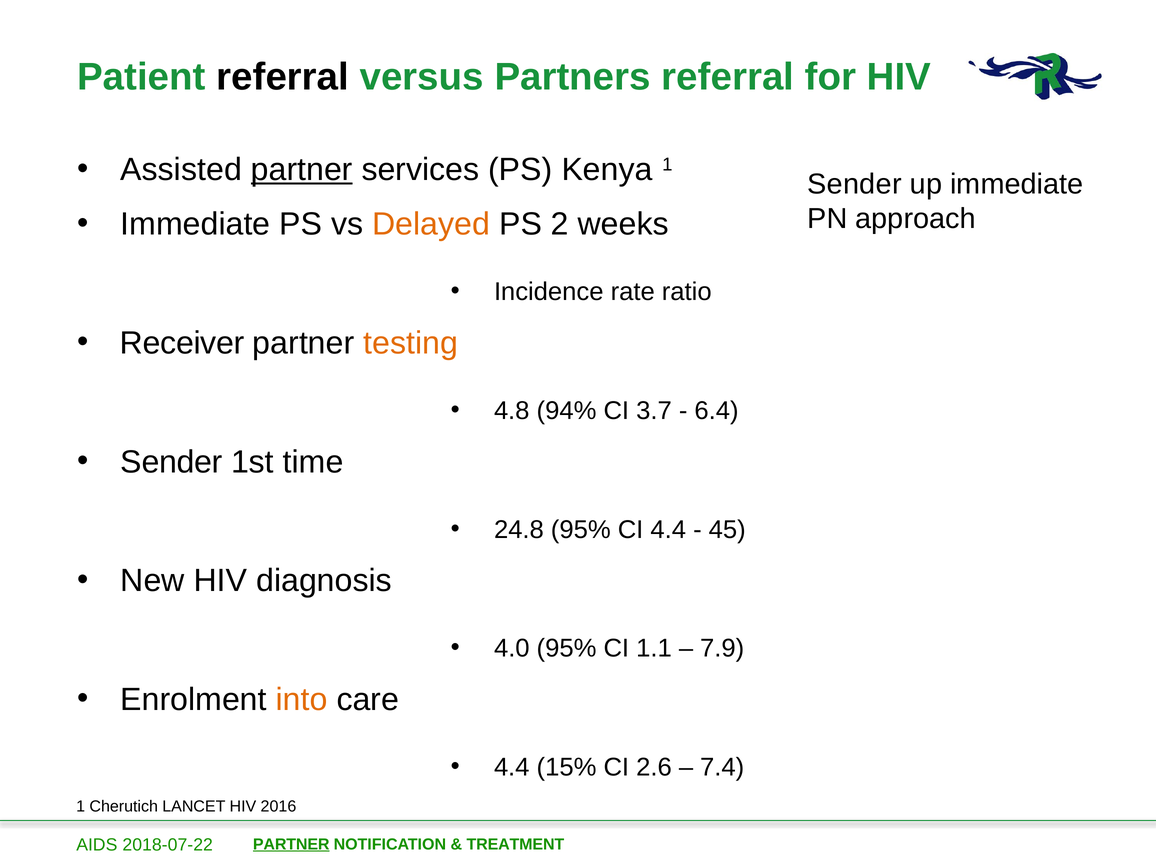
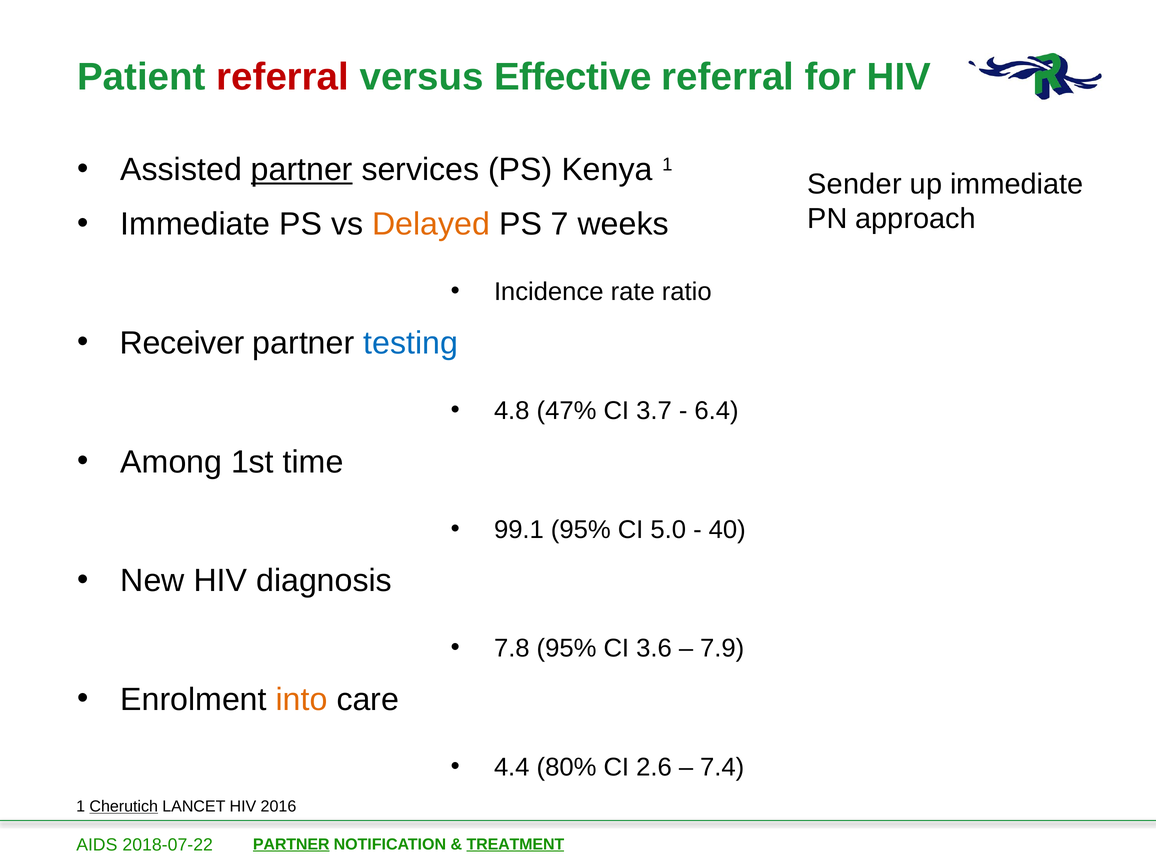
referral at (283, 77) colour: black -> red
Partners: Partners -> Effective
2: 2 -> 7
testing colour: orange -> blue
94%: 94% -> 47%
Sender at (171, 462): Sender -> Among
24.8: 24.8 -> 99.1
CI 4.4: 4.4 -> 5.0
45: 45 -> 40
4.0: 4.0 -> 7.8
1.1: 1.1 -> 3.6
15%: 15% -> 80%
Cherutich underline: none -> present
TREATMENT underline: none -> present
